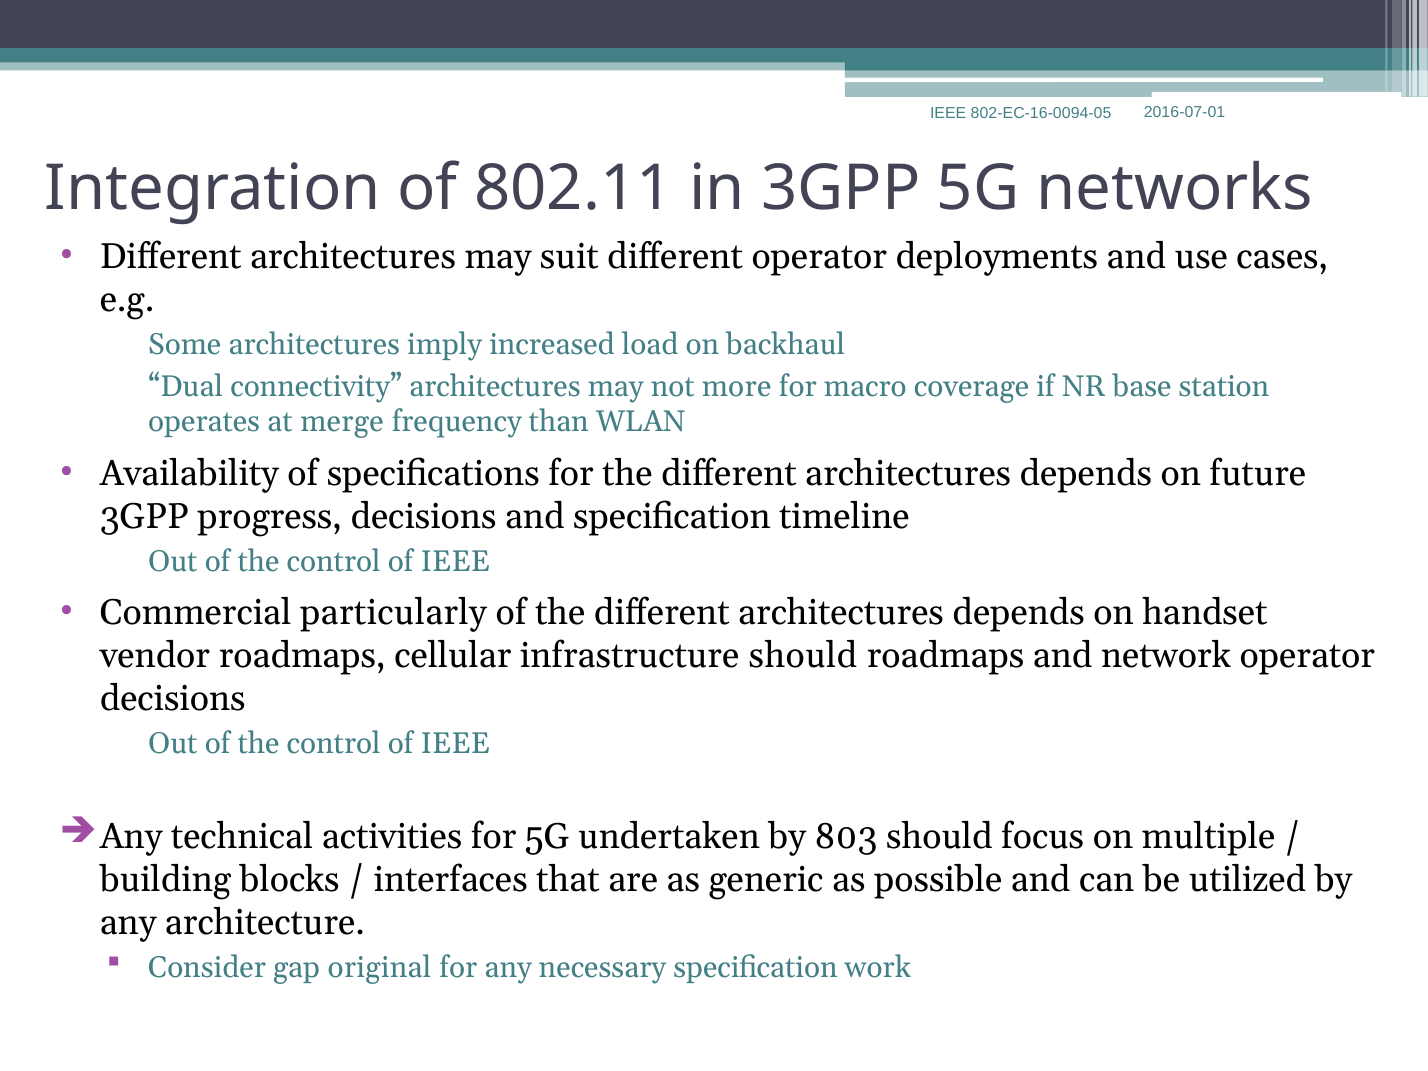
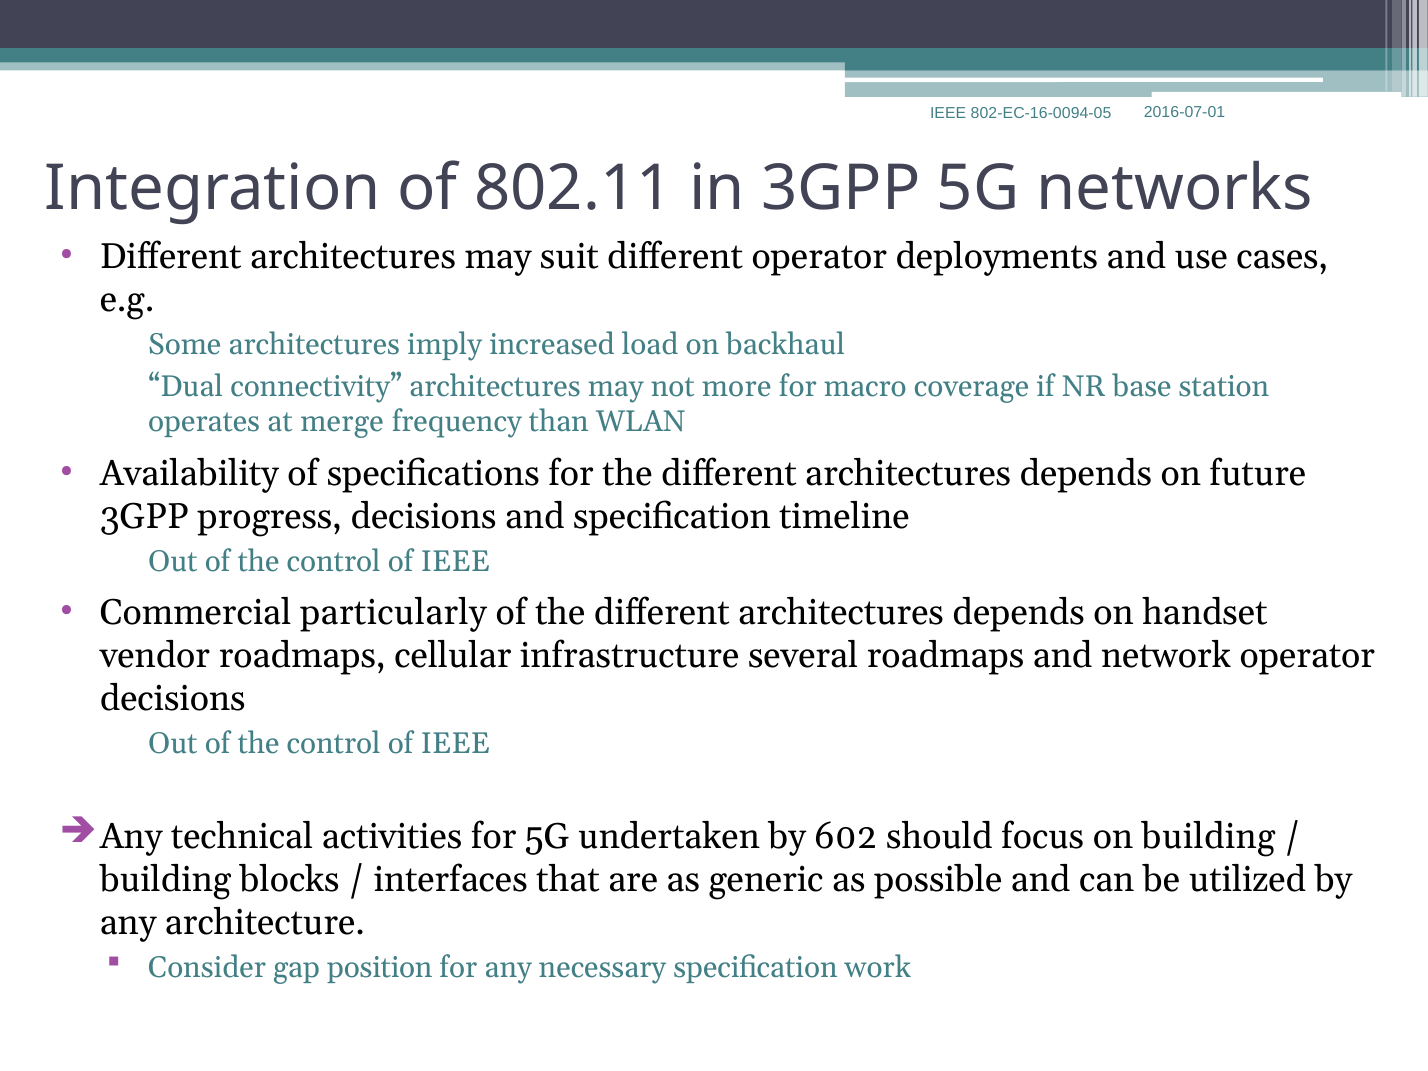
infrastructure should: should -> several
803: 803 -> 602
on multiple: multiple -> building
original: original -> position
